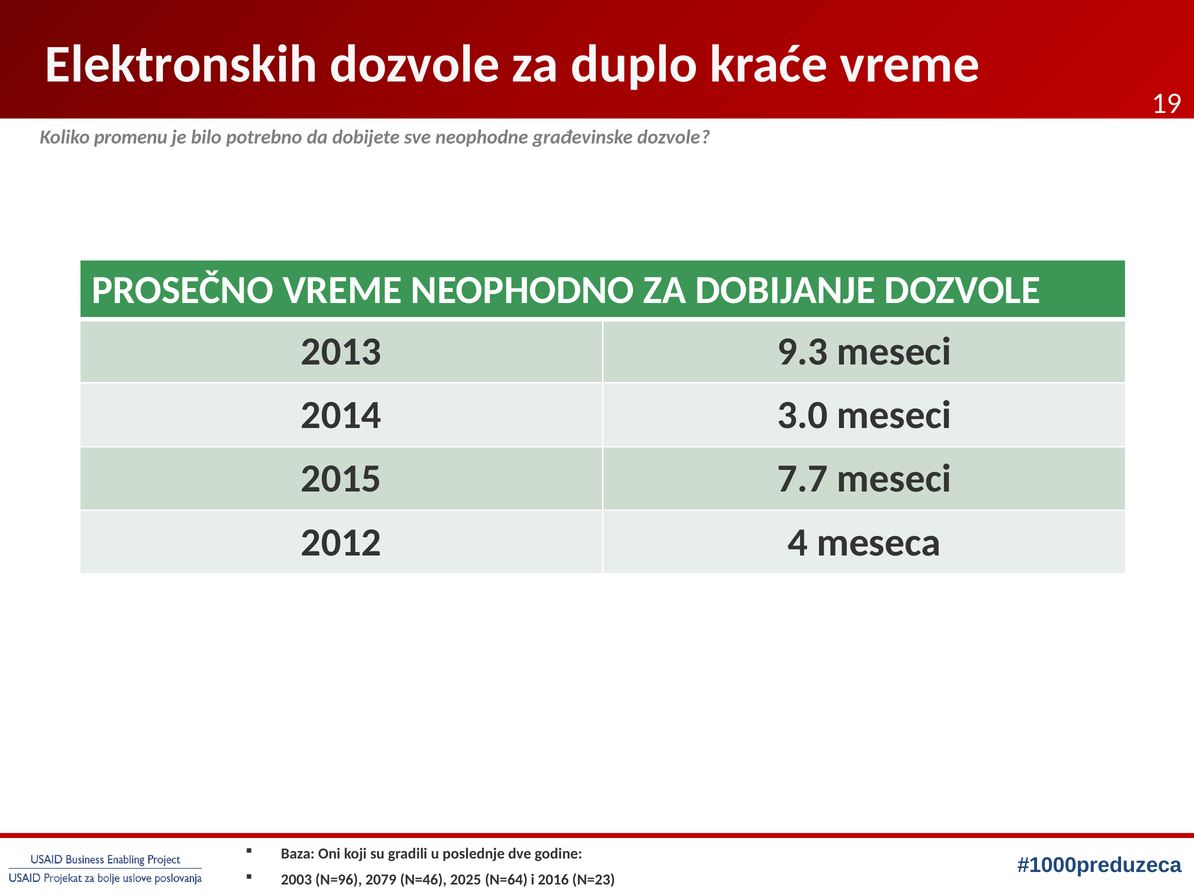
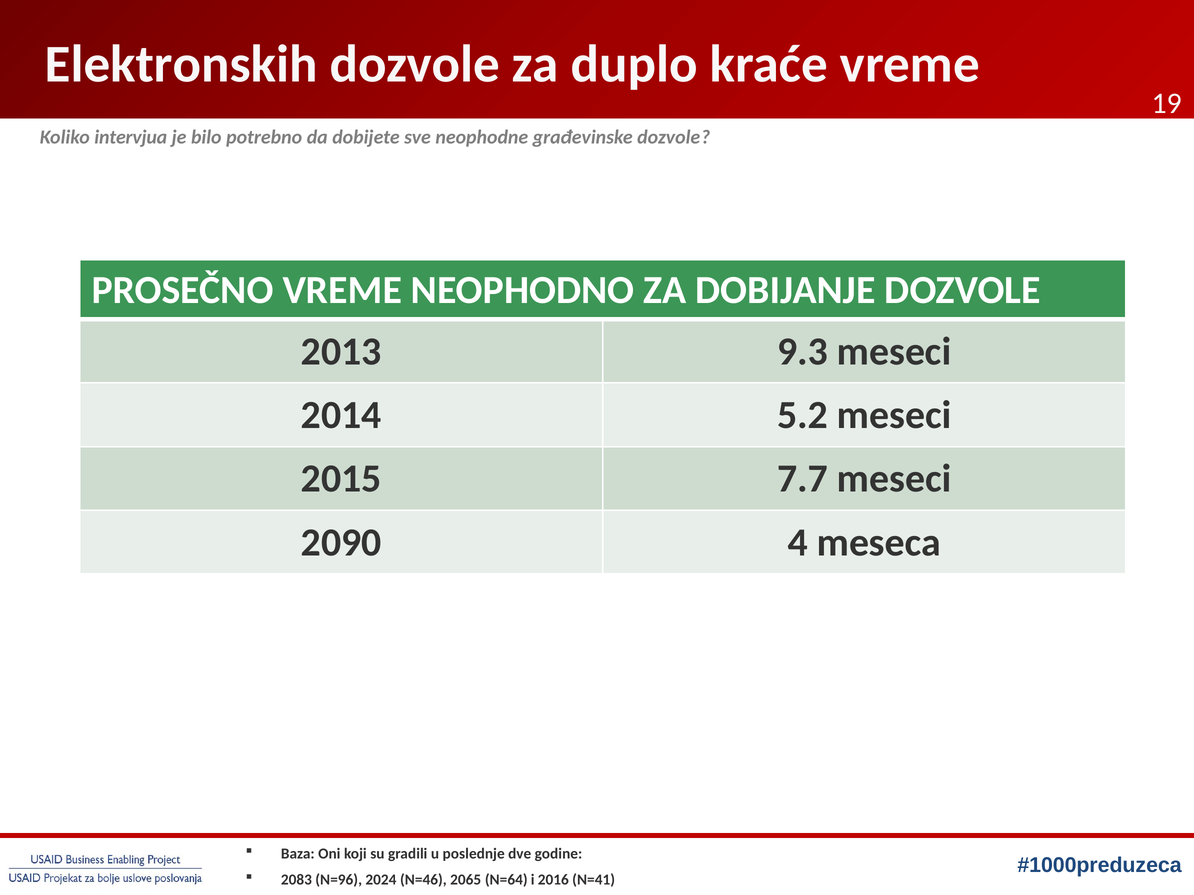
promenu: promenu -> intervjua
3.0: 3.0 -> 5.2
2012: 2012 -> 2090
2003: 2003 -> 2083
2079: 2079 -> 2024
2025: 2025 -> 2065
N=23: N=23 -> N=41
